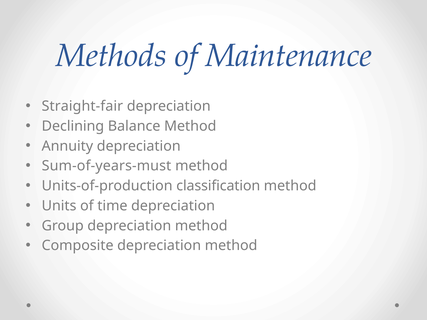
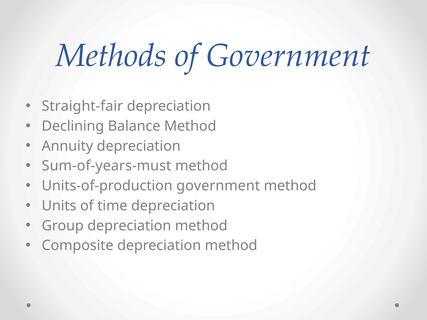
of Maintenance: Maintenance -> Government
Units-of-production classification: classification -> government
